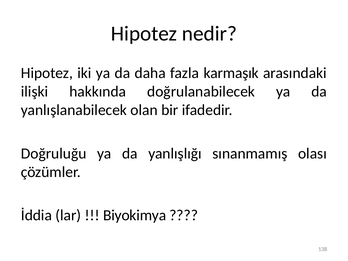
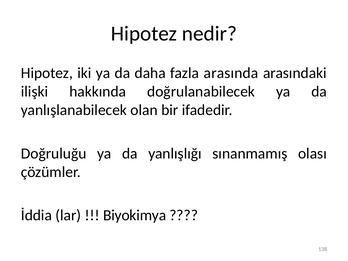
karmaşık: karmaşık -> arasında
